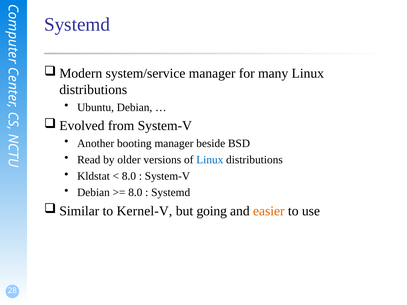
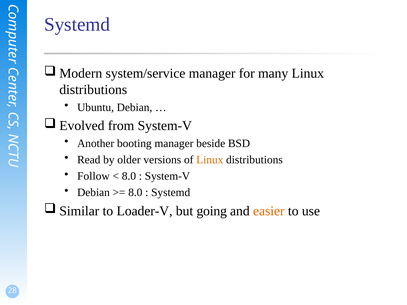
Linux at (210, 160) colour: blue -> orange
Kldstat: Kldstat -> Follow
Kernel-V: Kernel-V -> Loader-V
